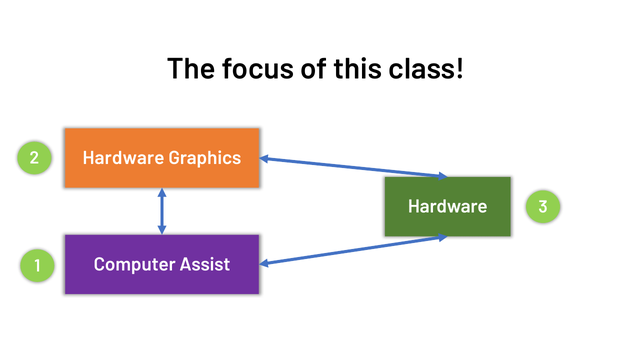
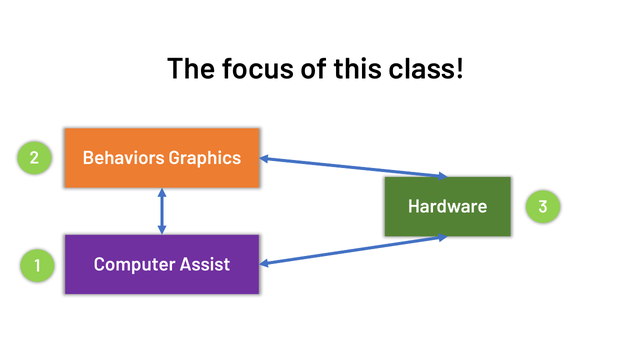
Hardware at (124, 158): Hardware -> Behaviors
